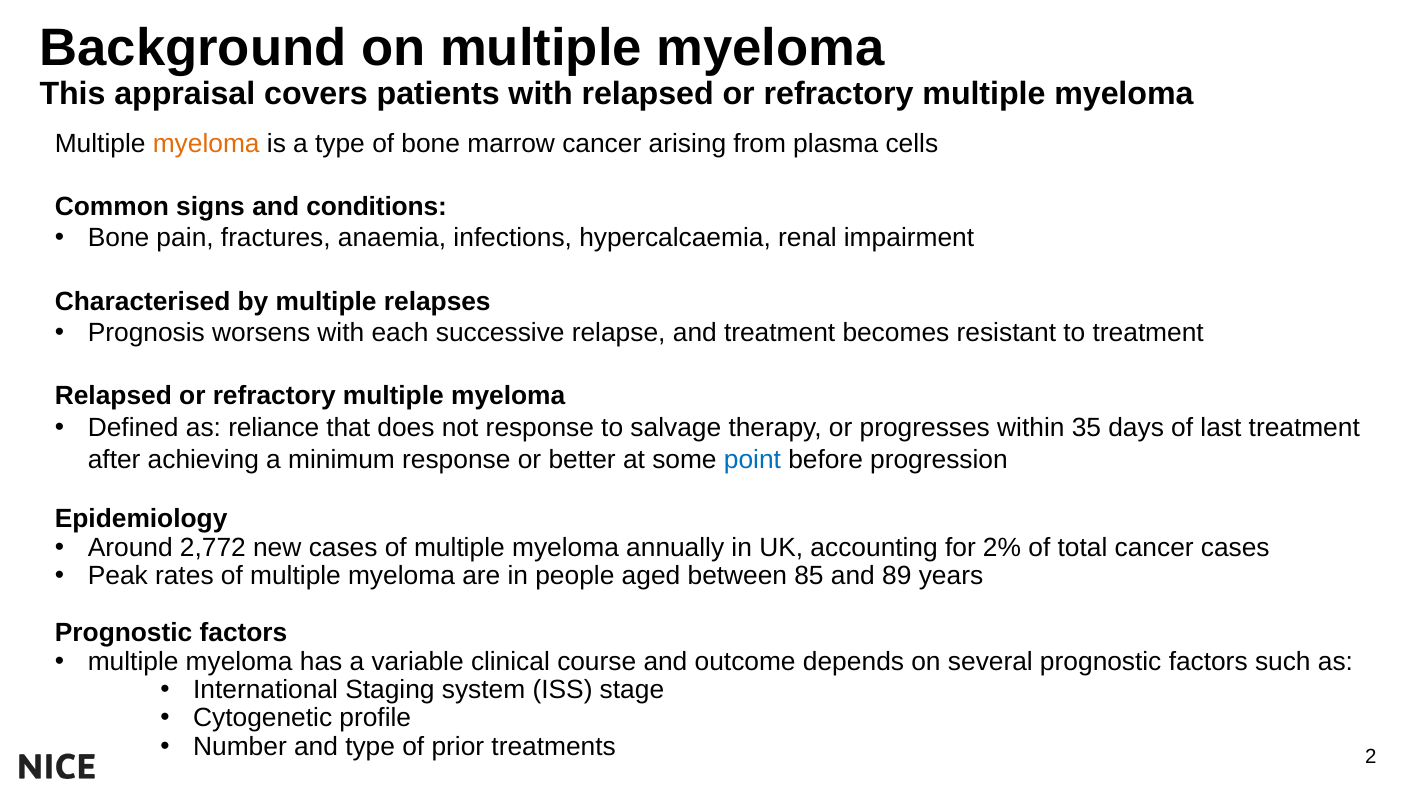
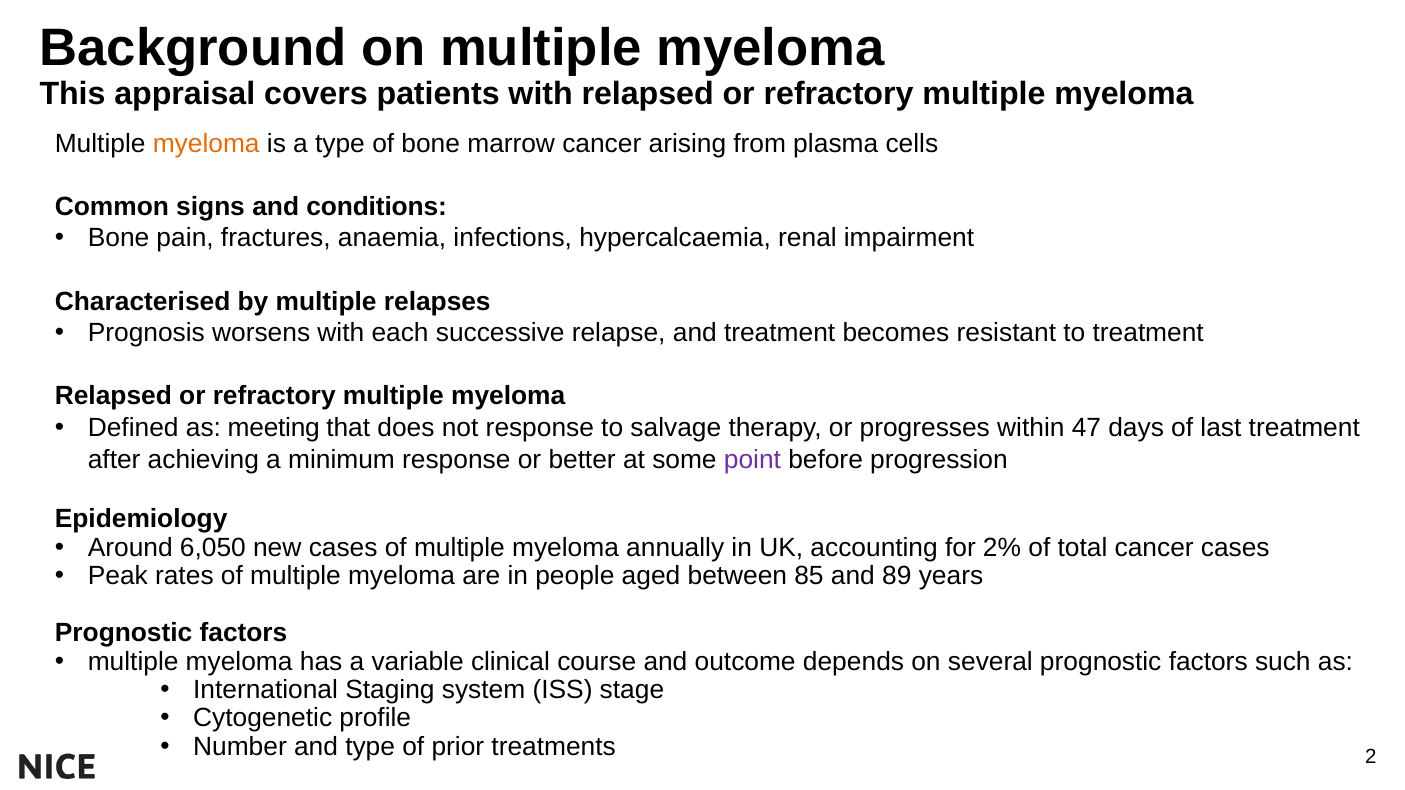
reliance: reliance -> meeting
35: 35 -> 47
point colour: blue -> purple
2,772: 2,772 -> 6,050
